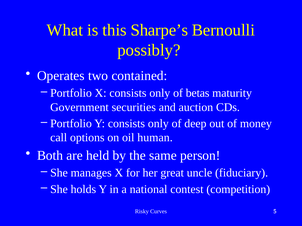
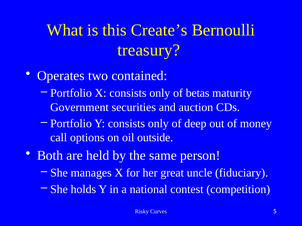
Sharpe’s: Sharpe’s -> Create’s
possibly: possibly -> treasury
human: human -> outside
